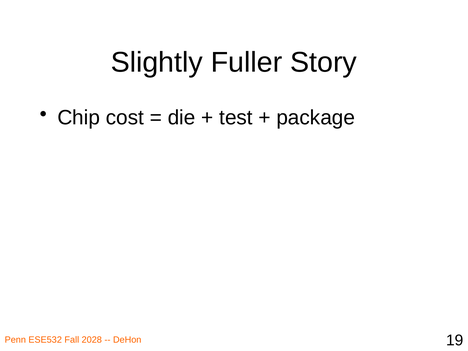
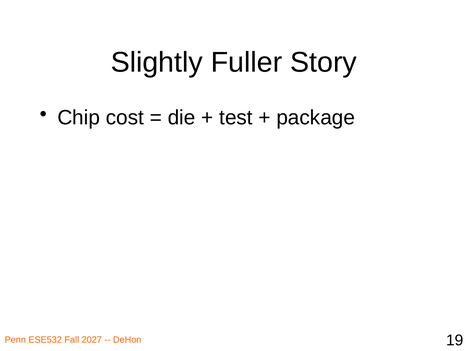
2028: 2028 -> 2027
